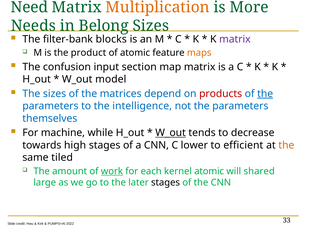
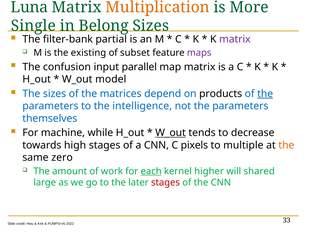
Need: Need -> Luna
Needs: Needs -> Single
blocks: blocks -> partial
product: product -> existing
of atomic: atomic -> subset
maps colour: orange -> purple
section: section -> parallel
products colour: red -> black
lower: lower -> pixels
efficient: efficient -> multiple
tiled: tiled -> zero
work underline: present -> none
each underline: none -> present
kernel atomic: atomic -> higher
stages at (166, 182) colour: black -> red
